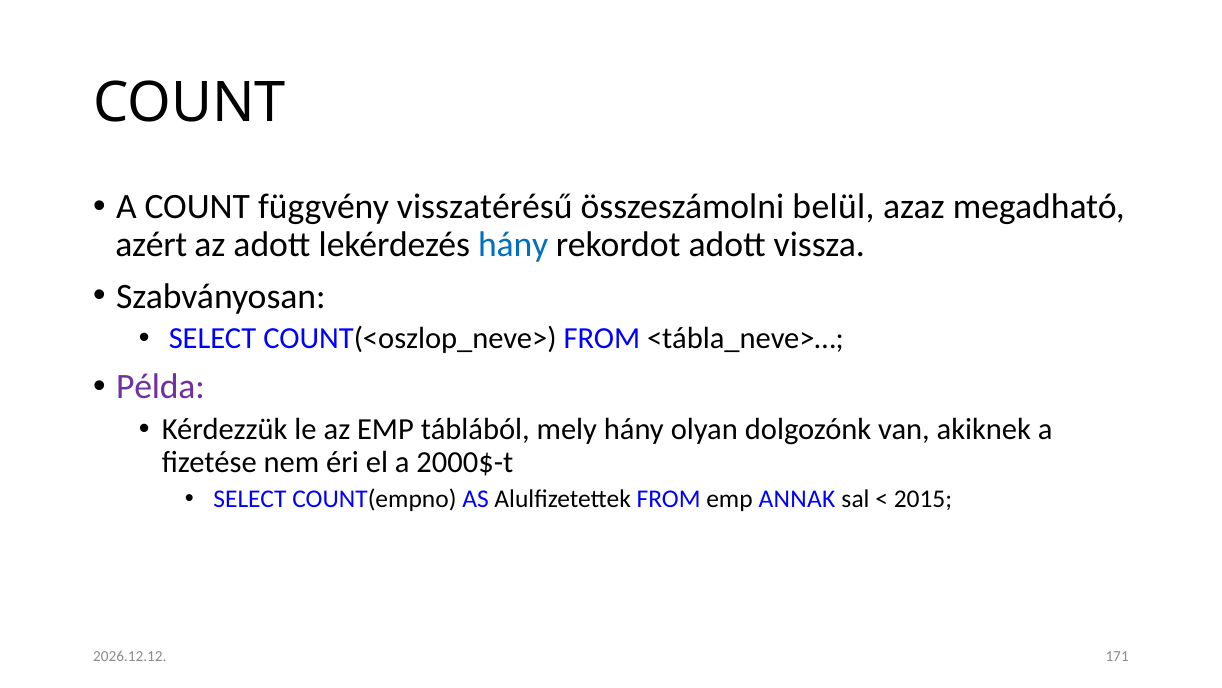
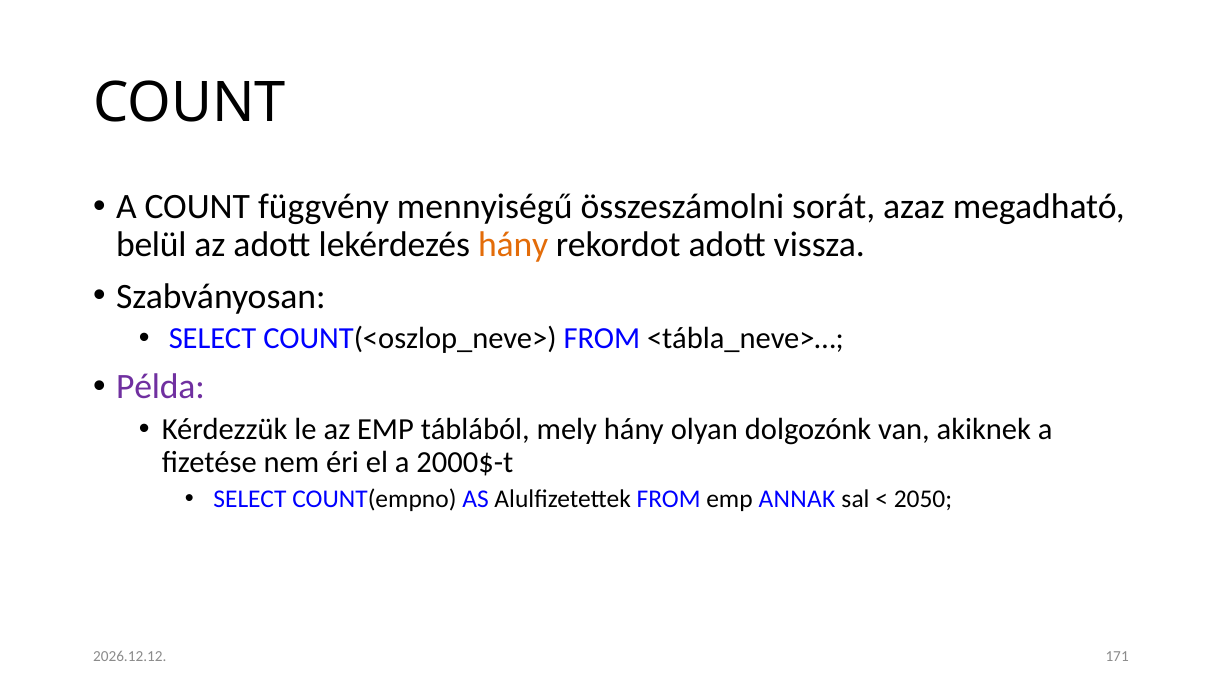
visszatérésű: visszatérésű -> mennyiségű
belül: belül -> sorát
azért: azért -> belül
hány at (513, 245) colour: blue -> orange
2015: 2015 -> 2050
